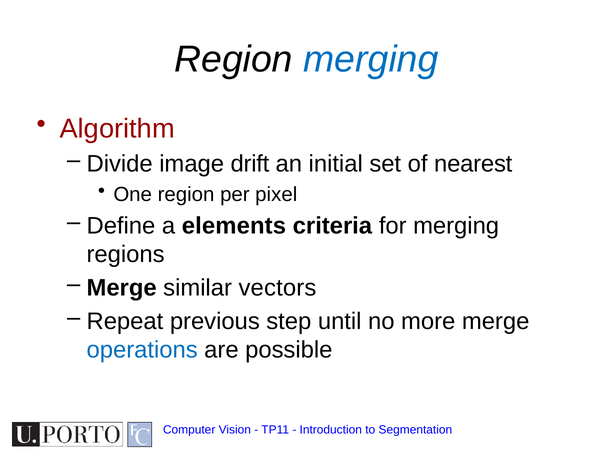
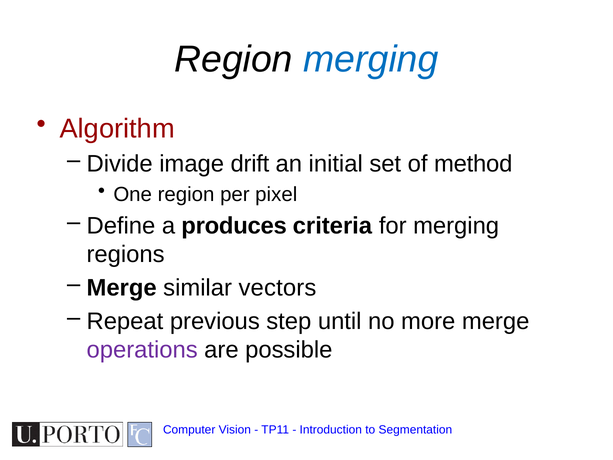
nearest: nearest -> method
elements: elements -> produces
operations colour: blue -> purple
